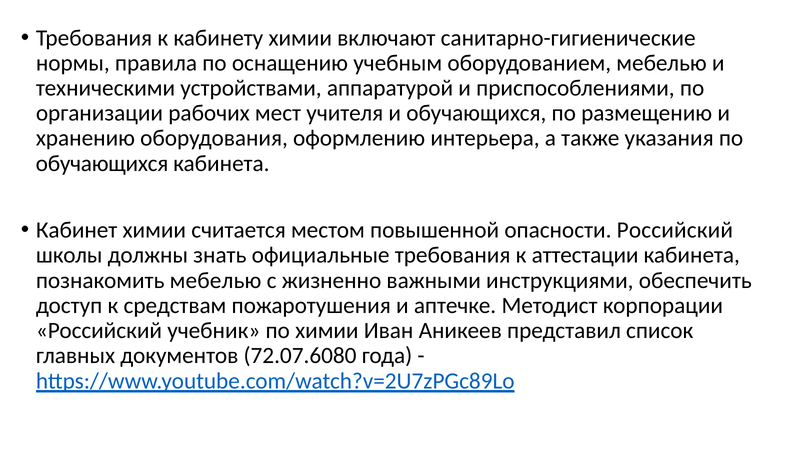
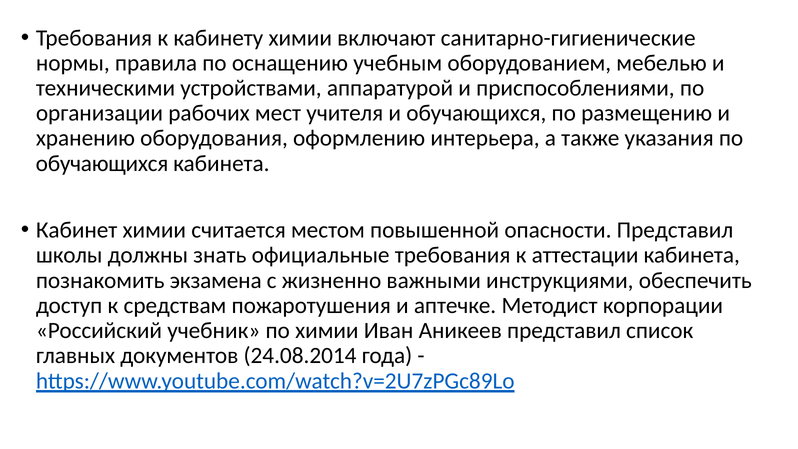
опасности Российский: Российский -> Представил
познакомить мебелью: мебелью -> экзамена
72.07.6080: 72.07.6080 -> 24.08.2014
